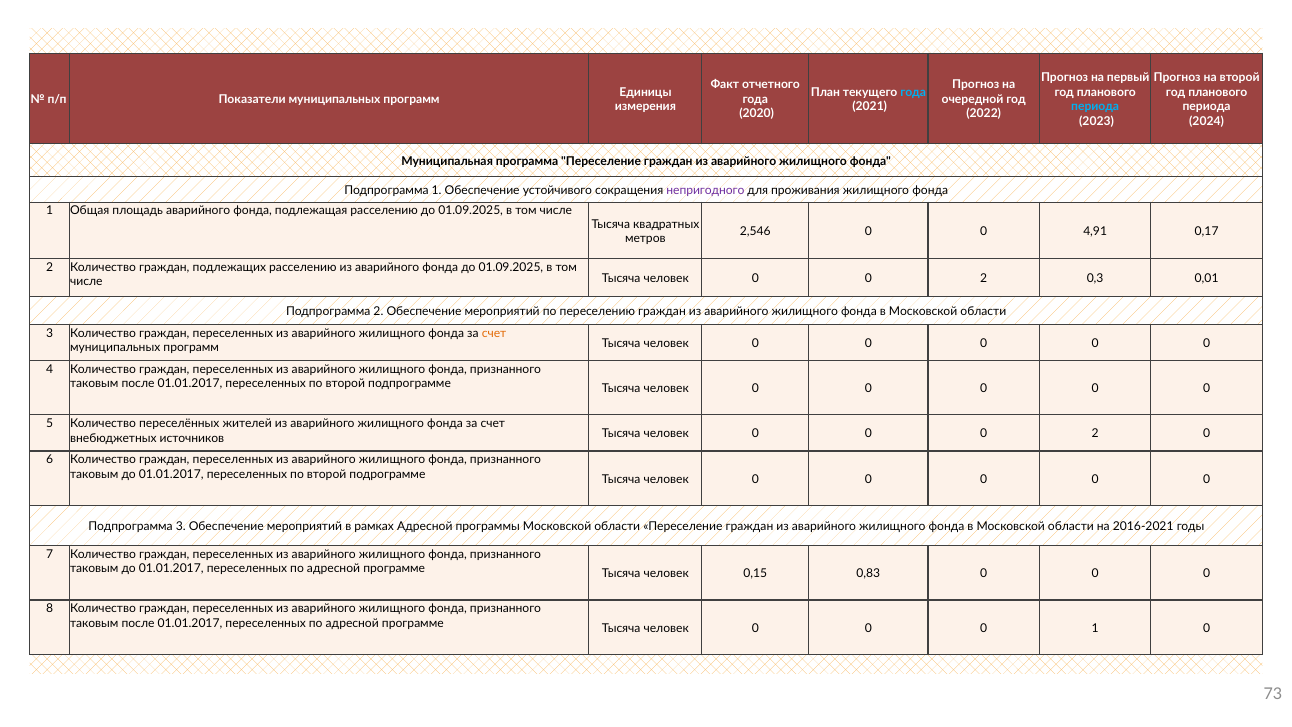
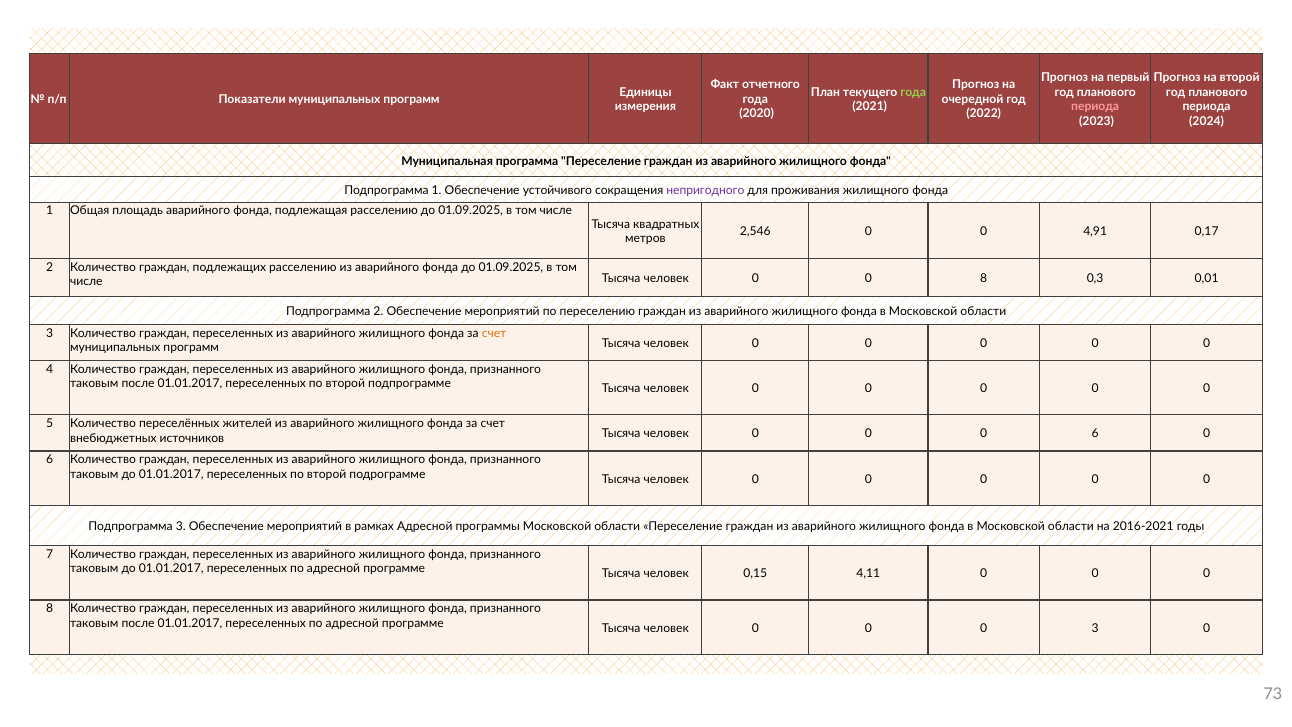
года at (913, 92) colour: light blue -> light green
периода at (1095, 107) colour: light blue -> pink
человек 0 0 2: 2 -> 8
0 0 0 2: 2 -> 6
0,83: 0,83 -> 4,11
0 1: 1 -> 3
